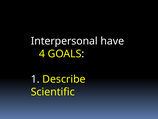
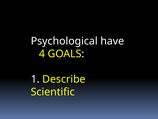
Interpersonal: Interpersonal -> Psychological
